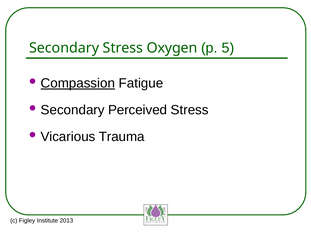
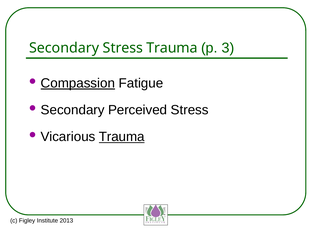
Stress Oxygen: Oxygen -> Trauma
5: 5 -> 3
Trauma at (122, 137) underline: none -> present
